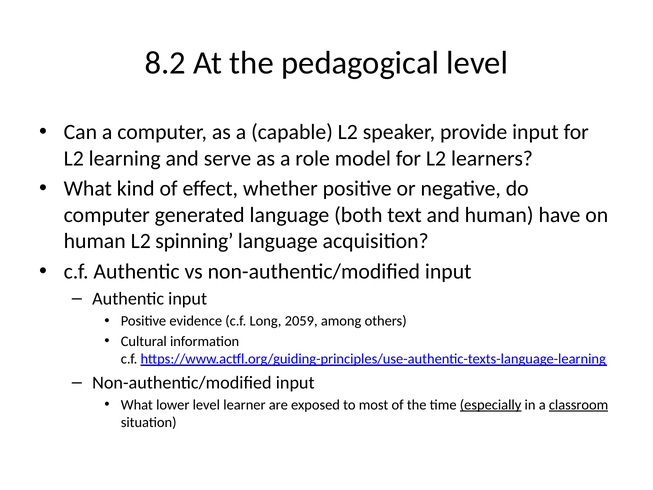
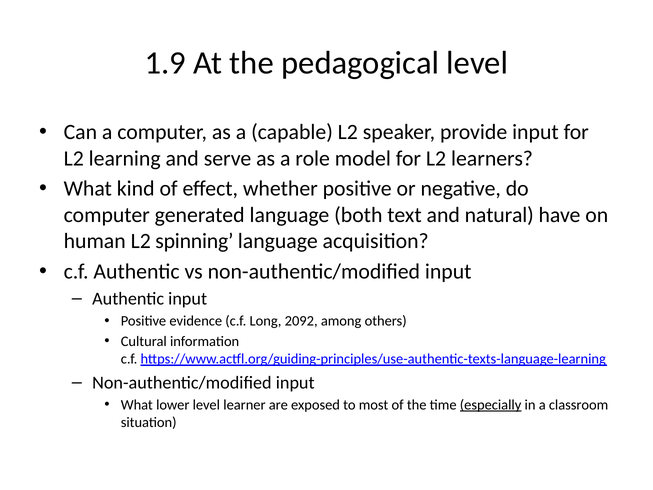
8.2: 8.2 -> 1.9
and human: human -> natural
2059: 2059 -> 2092
classroom underline: present -> none
